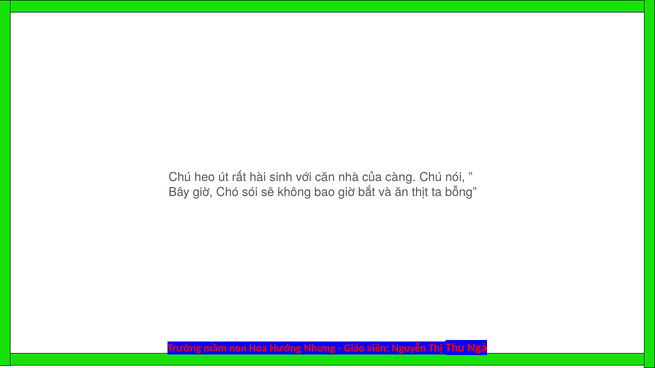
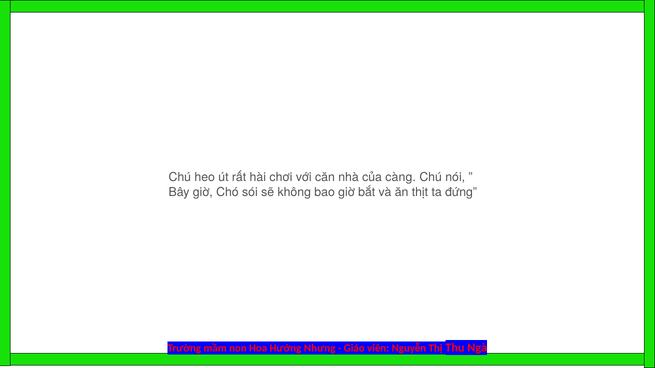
sinh: sinh -> chơi
bỗng: bỗng -> đứng
